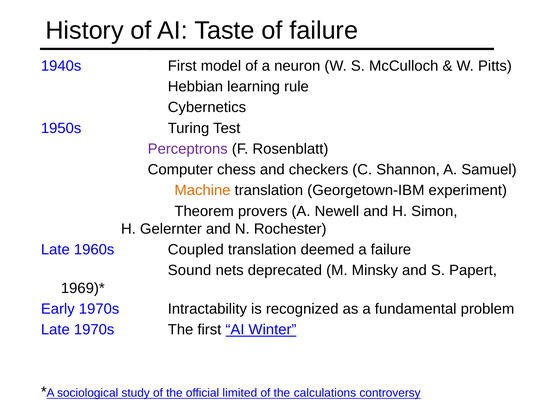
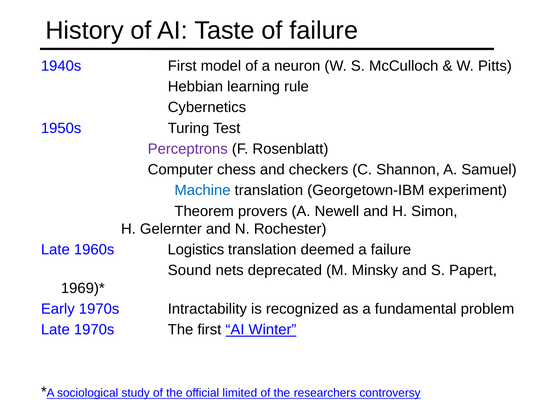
Machine colour: orange -> blue
Coupled: Coupled -> Logistics
calculations: calculations -> researchers
